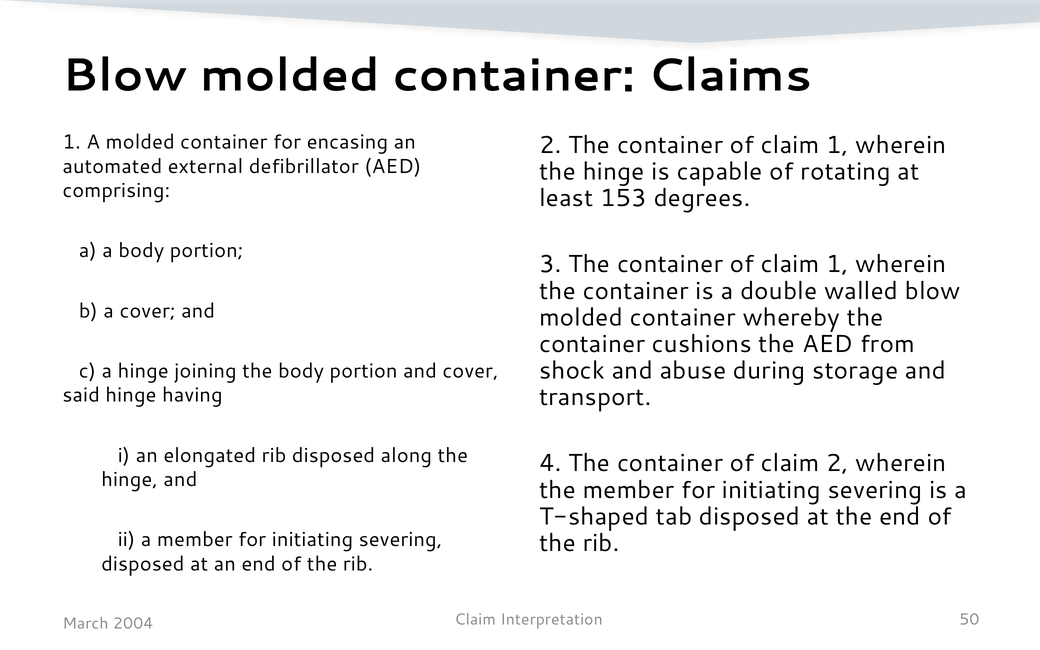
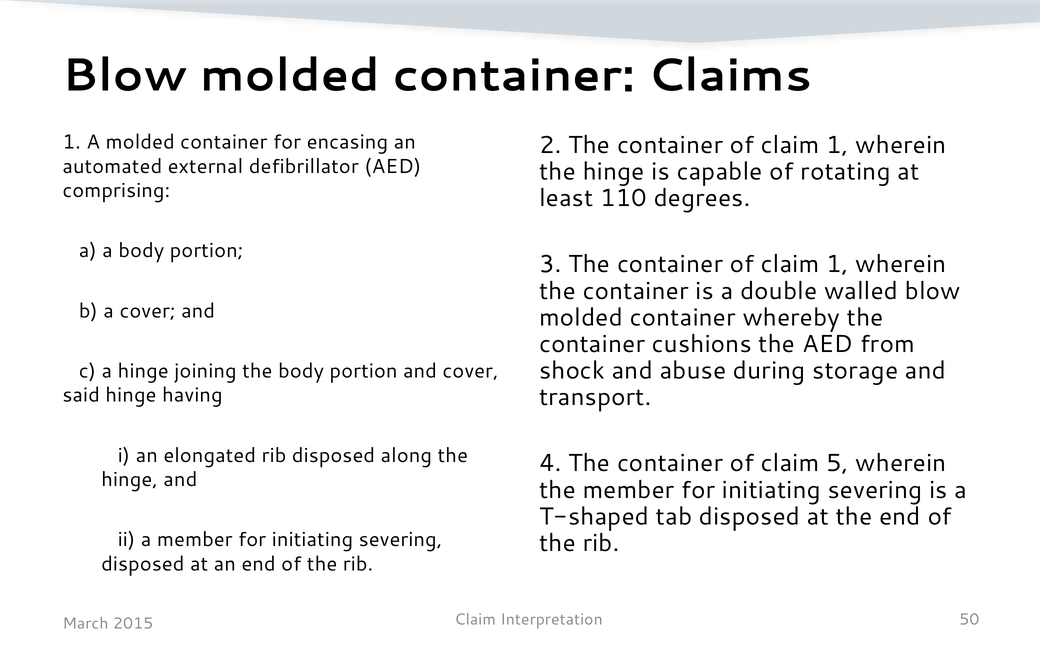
153: 153 -> 110
claim 2: 2 -> 5
2004: 2004 -> 2015
